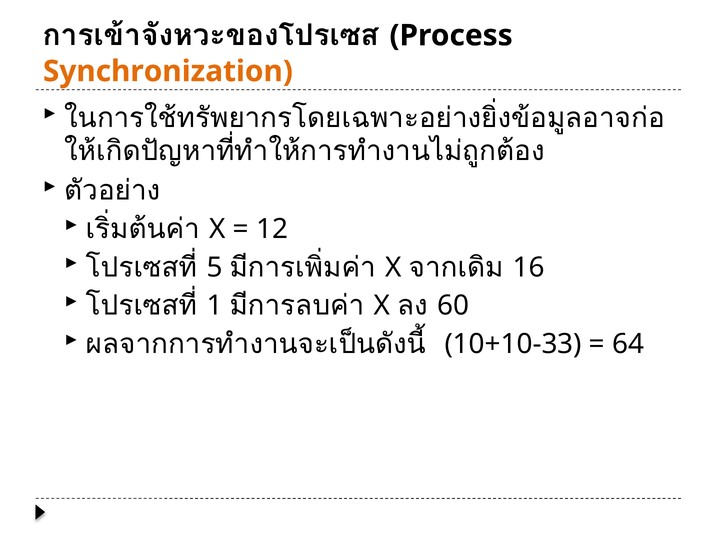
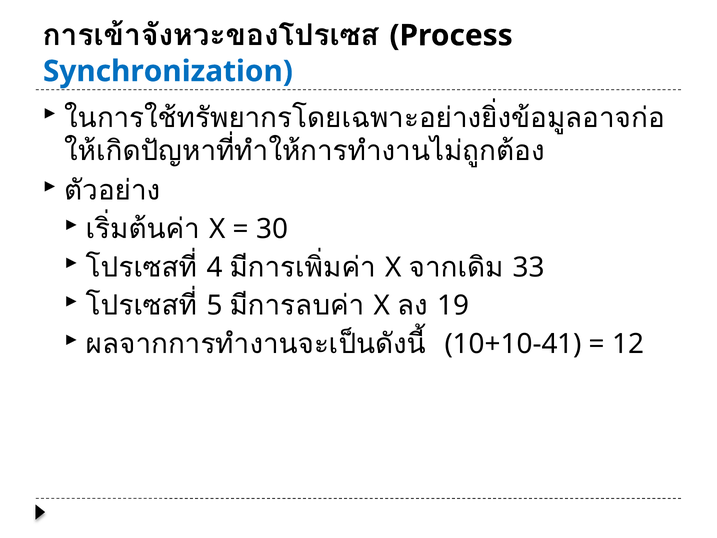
Synchronization colour: orange -> blue
12: 12 -> 30
5: 5 -> 4
16: 16 -> 33
1: 1 -> 5
60: 60 -> 19
10+10-33: 10+10-33 -> 10+10-41
64: 64 -> 12
